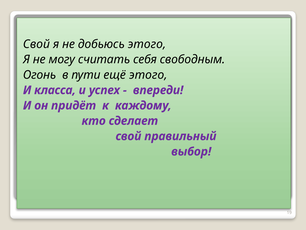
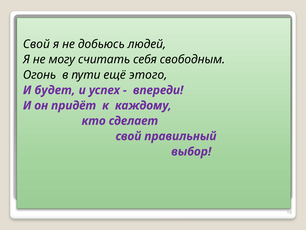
добьюсь этого: этого -> людей
класса: класса -> будет
